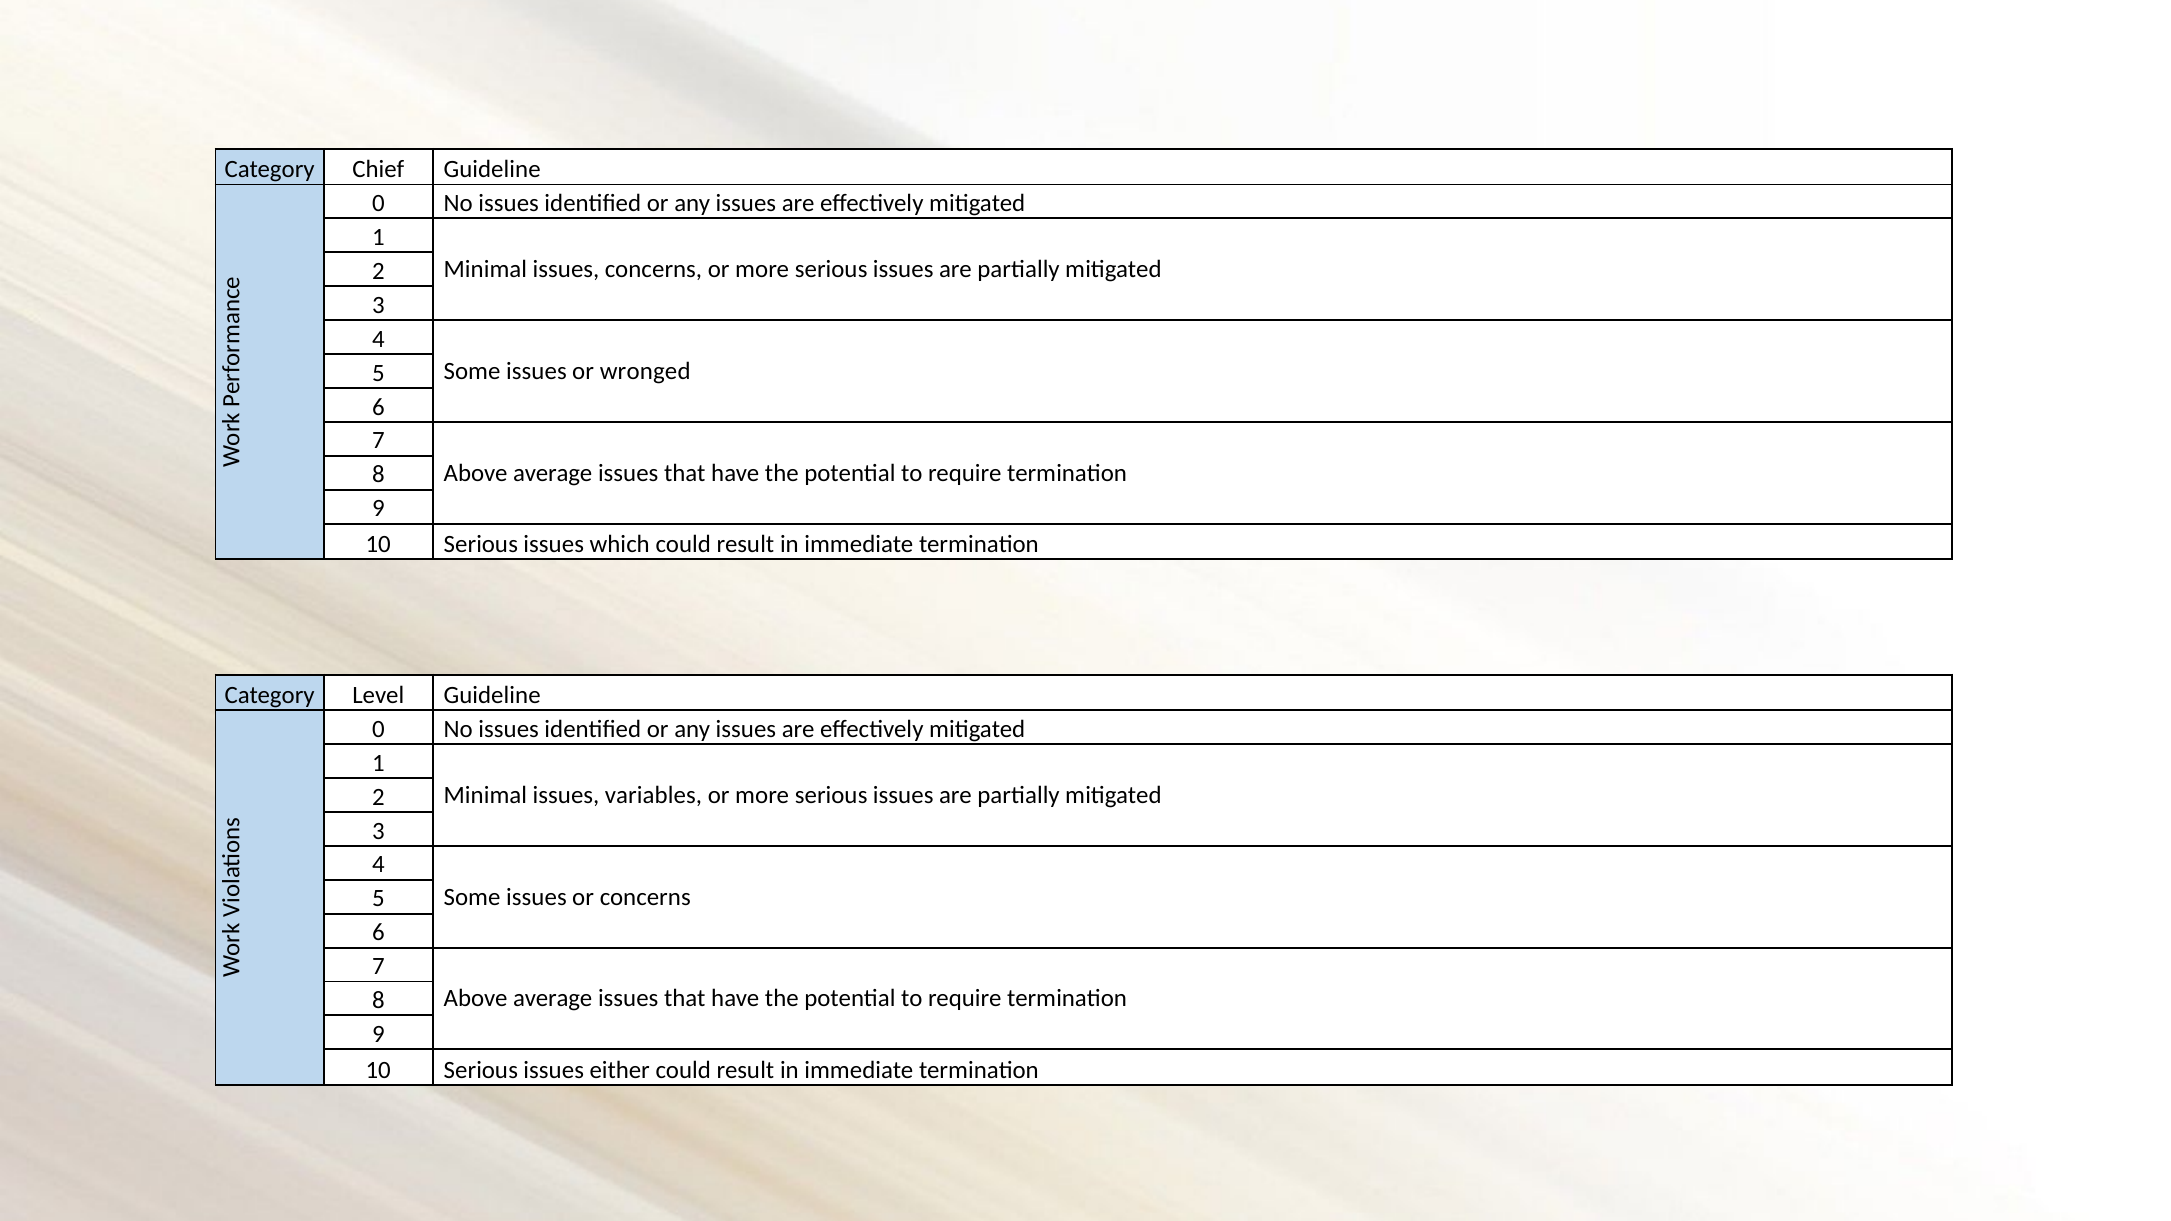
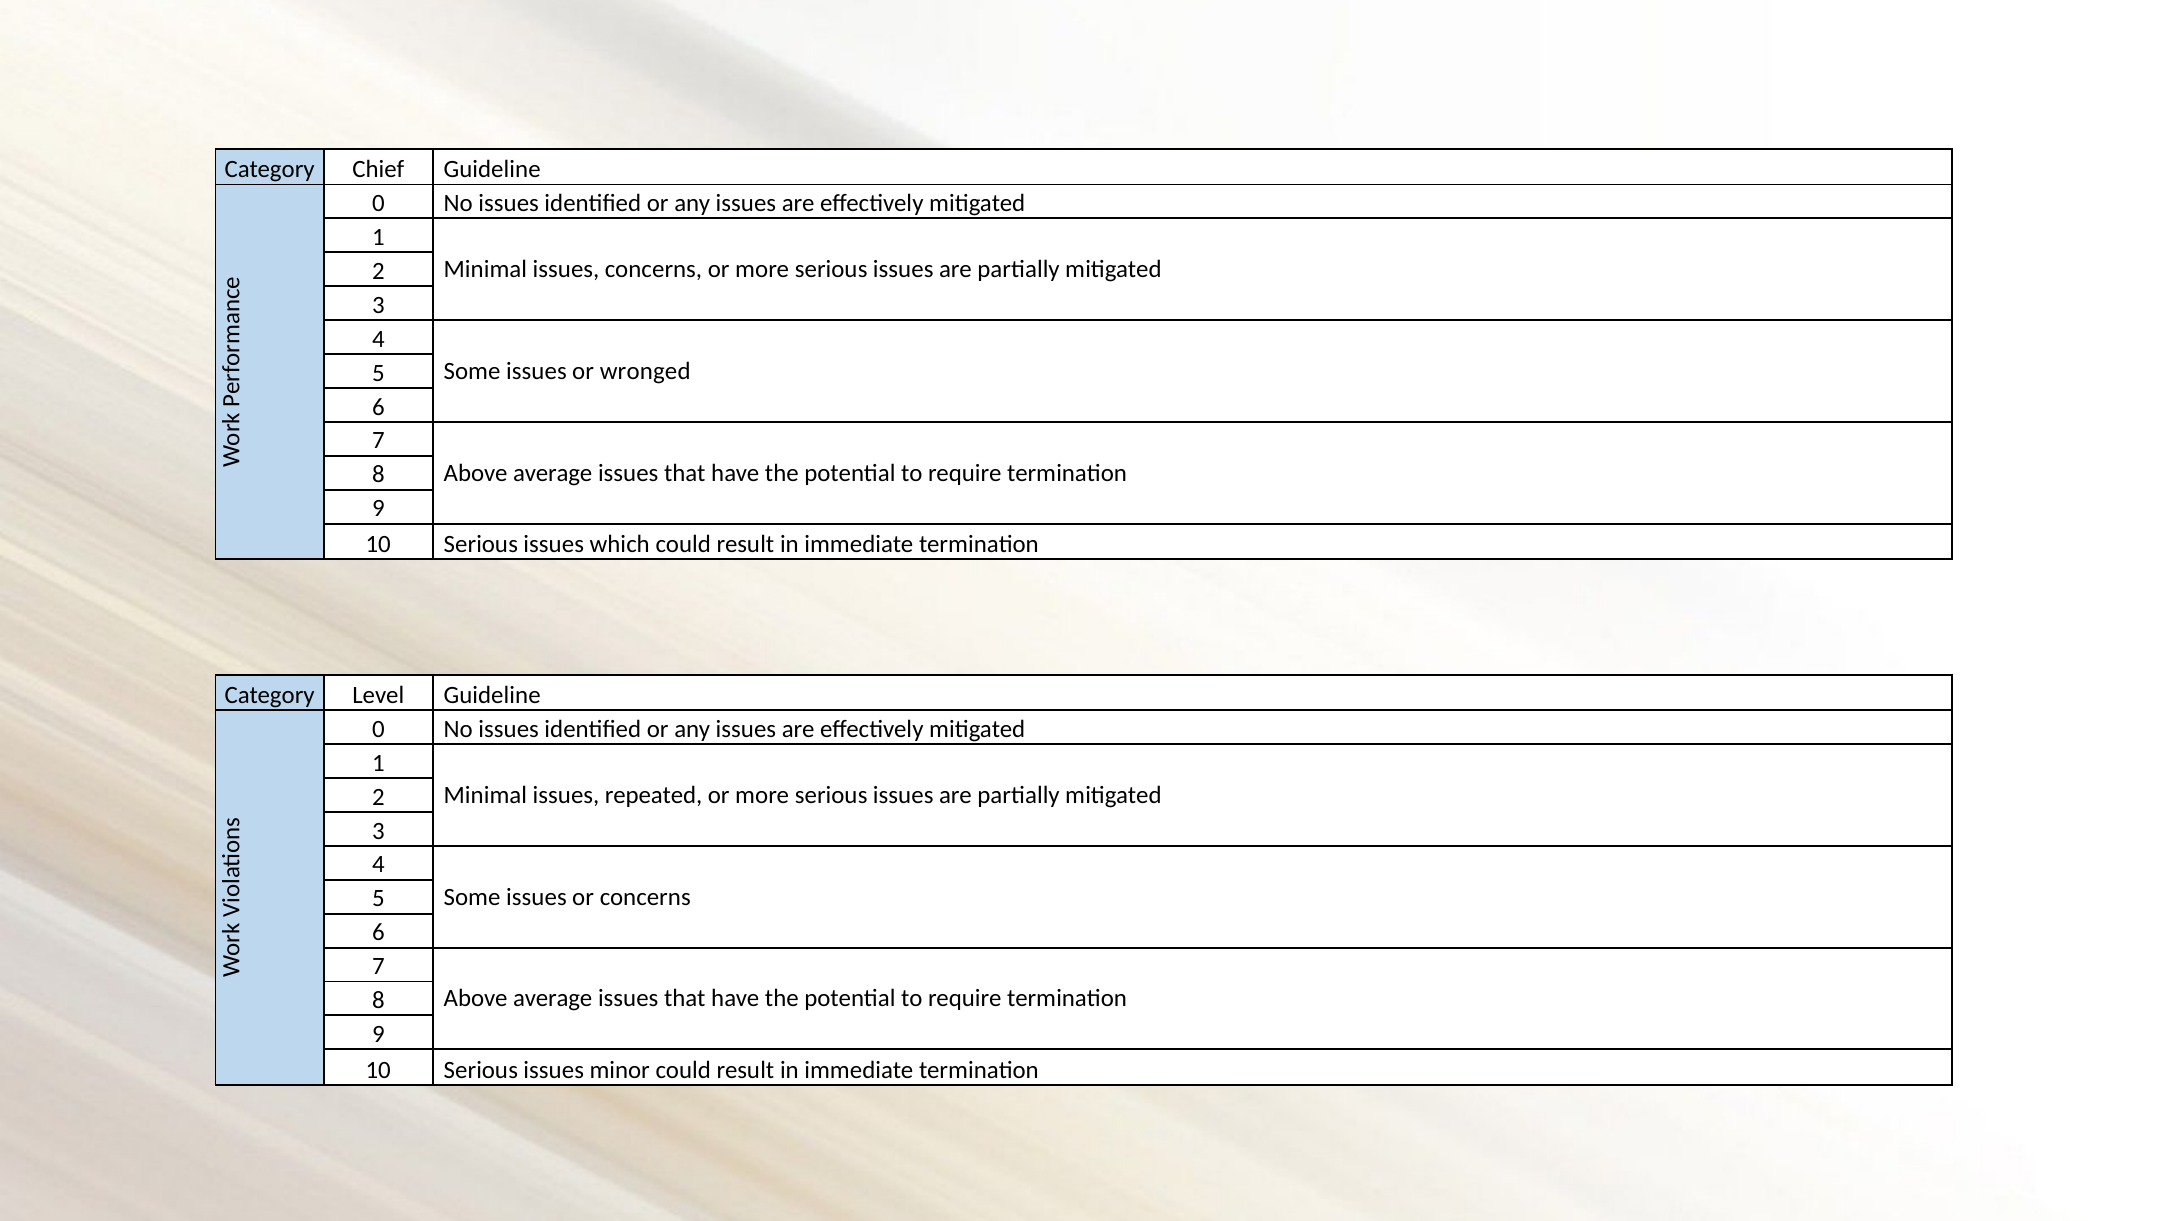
variables: variables -> repeated
either: either -> minor
